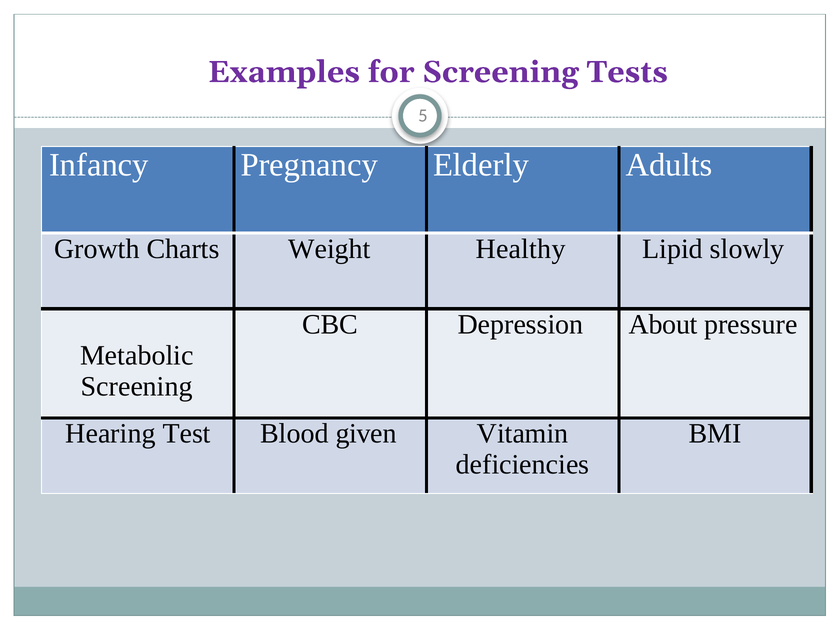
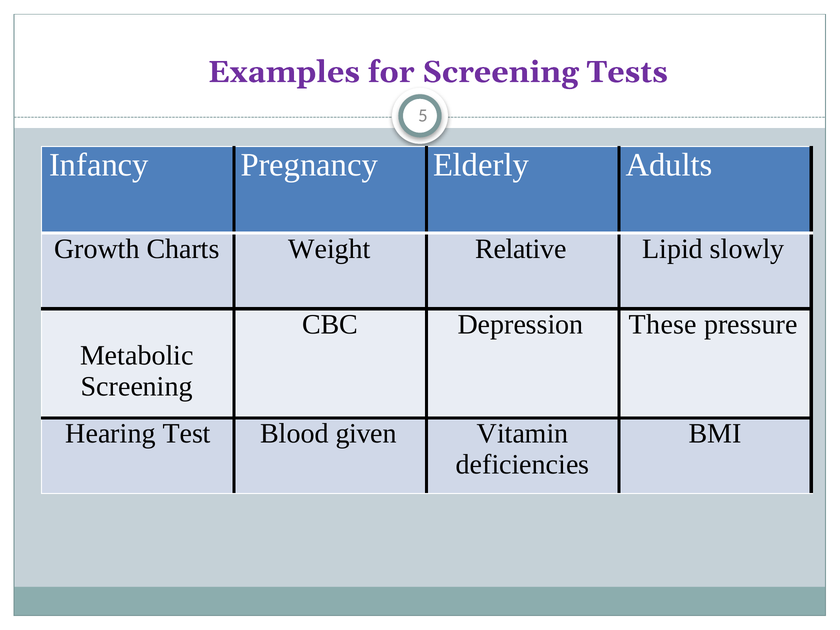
Healthy: Healthy -> Relative
About: About -> These
